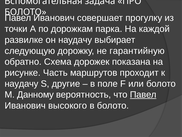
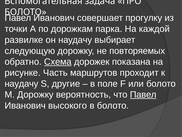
гарантийную: гарантийную -> повторяемых
Схема underline: none -> present
М Данному: Данному -> Дорожку
